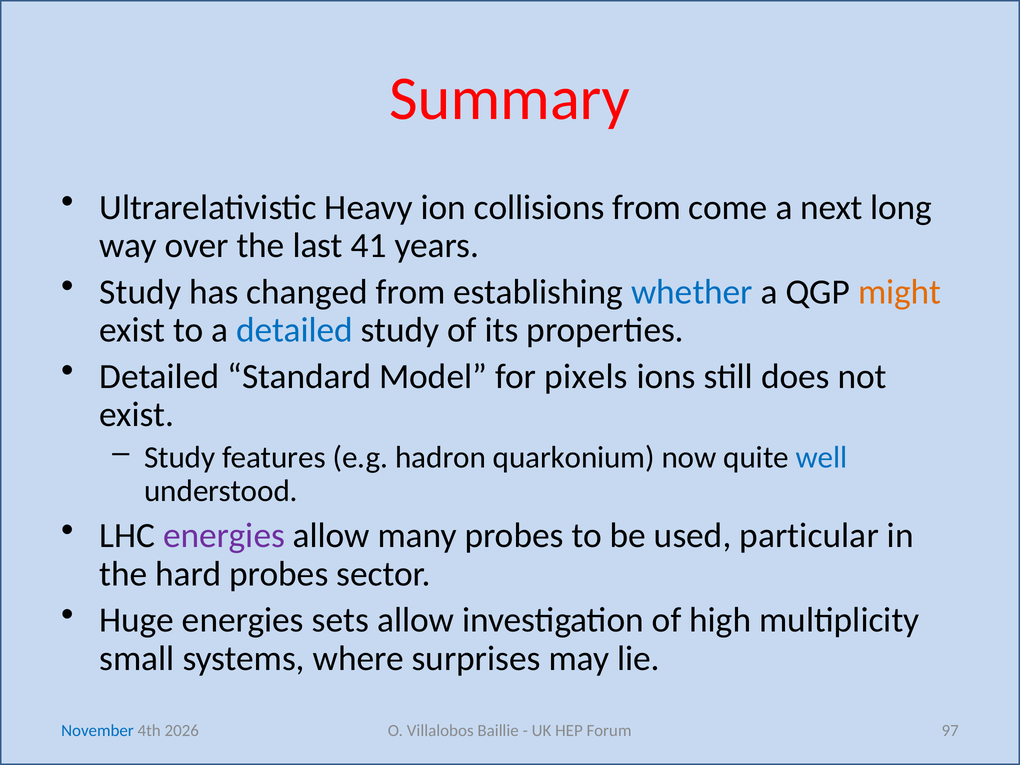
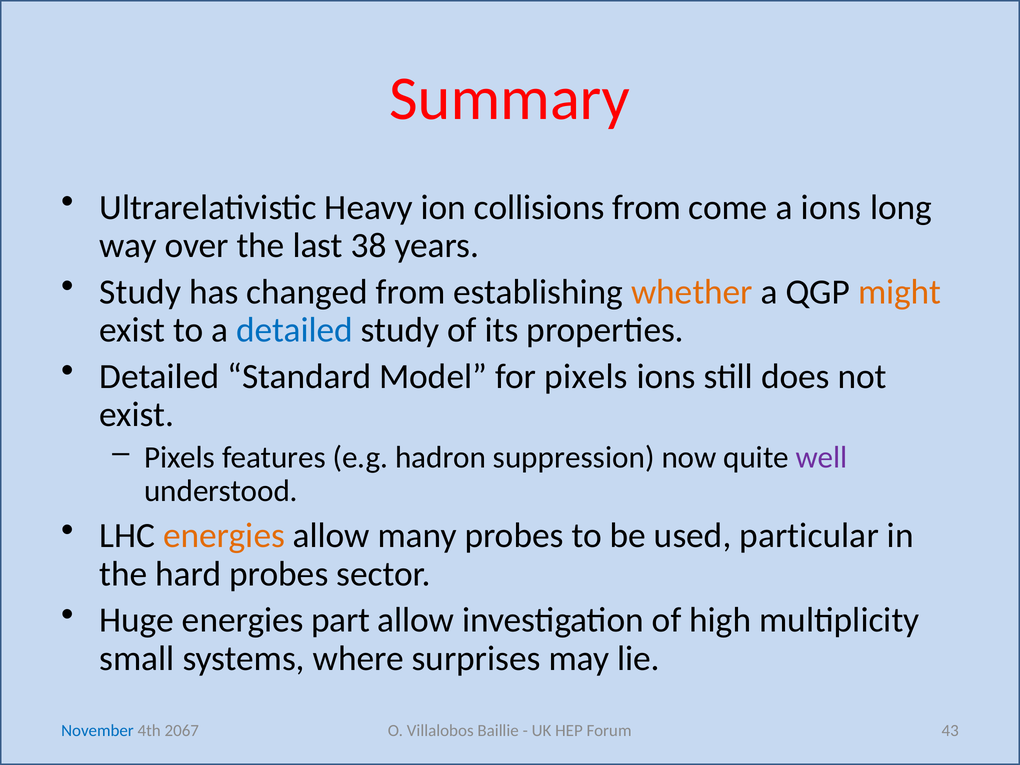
a next: next -> ions
41: 41 -> 38
whether colour: blue -> orange
Study at (180, 457): Study -> Pixels
quarkonium: quarkonium -> suppression
well colour: blue -> purple
energies at (224, 536) colour: purple -> orange
sets: sets -> part
97: 97 -> 43
2026: 2026 -> 2067
